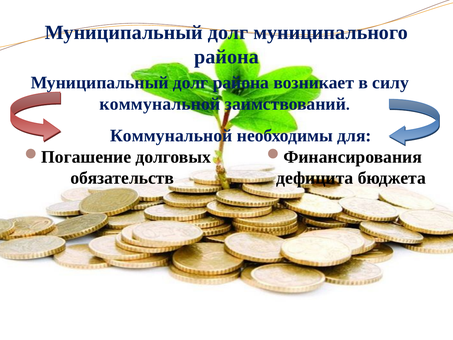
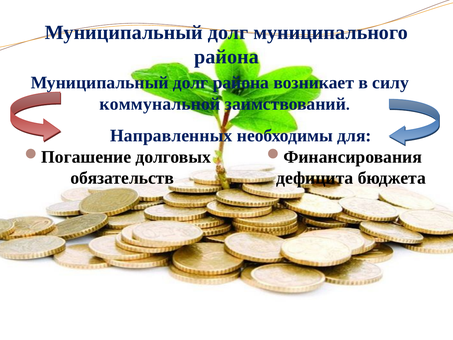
Коммунальной at (171, 136): Коммунальной -> Направленных
